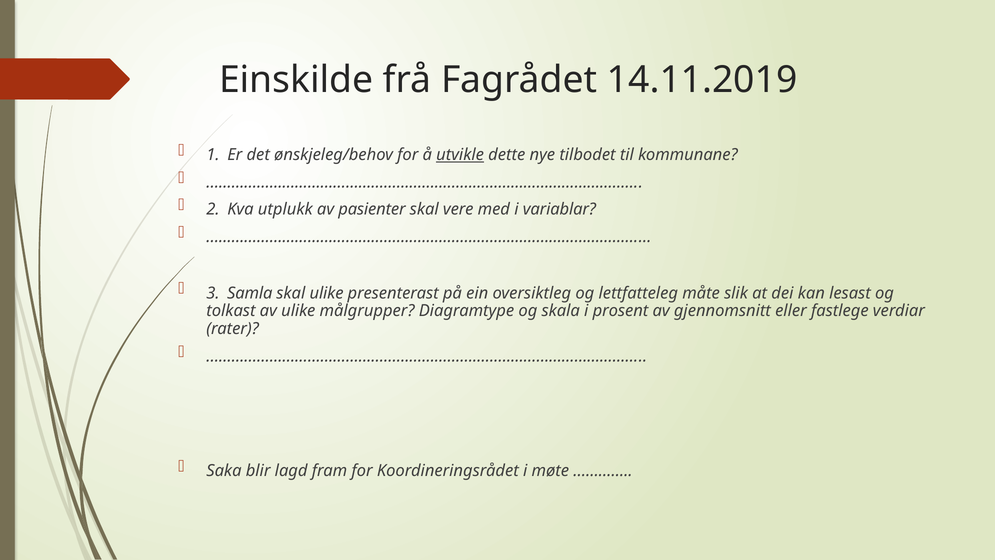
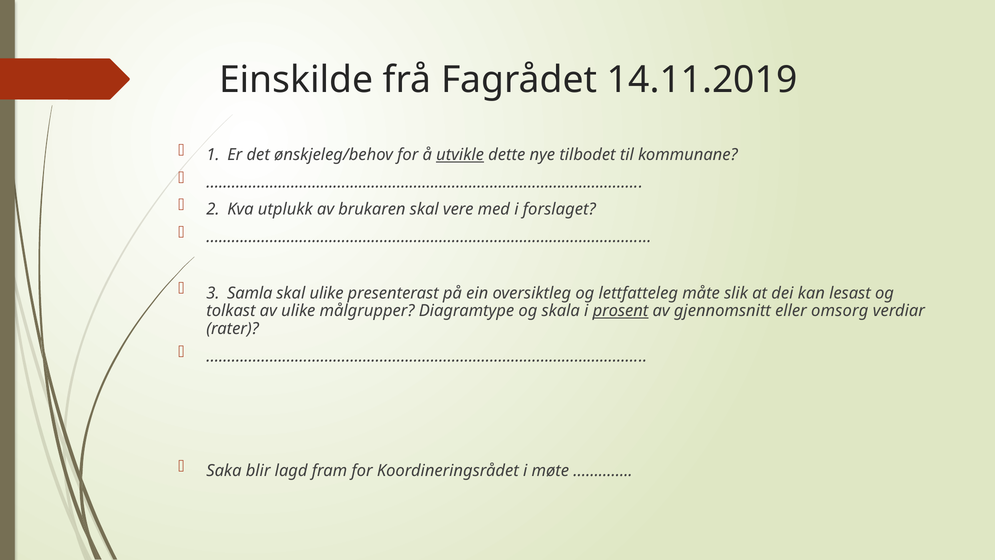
pasienter: pasienter -> brukaren
variablar: variablar -> forslaget
prosent underline: none -> present
fastlege: fastlege -> omsorg
